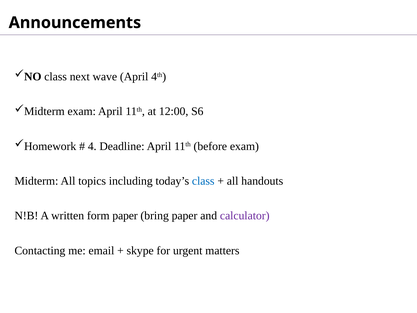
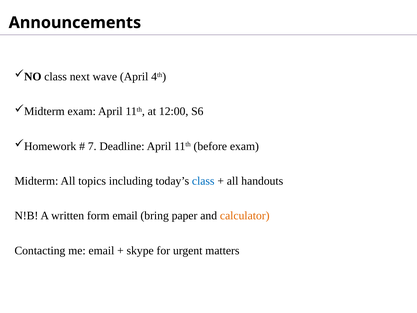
4: 4 -> 7
form paper: paper -> email
calculator colour: purple -> orange
